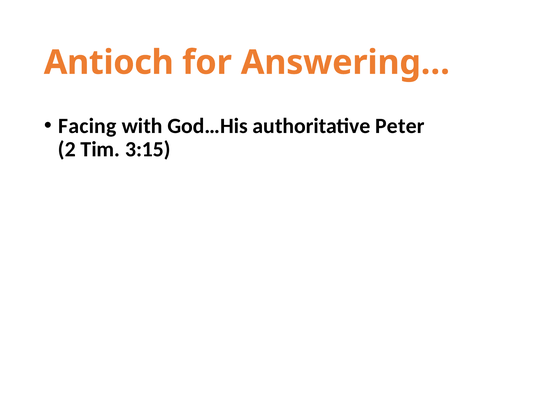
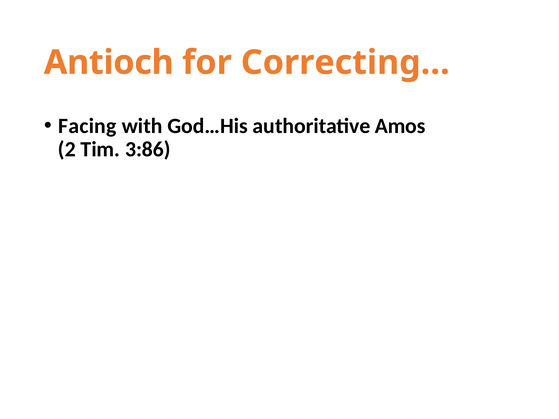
Answering…: Answering… -> Correcting…
Peter: Peter -> Amos
3:15: 3:15 -> 3:86
